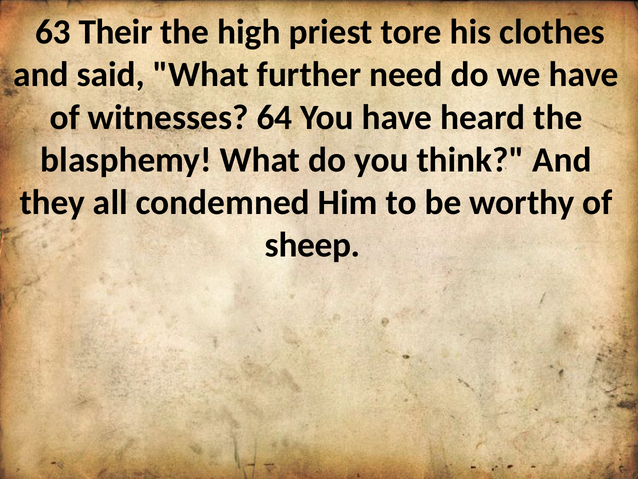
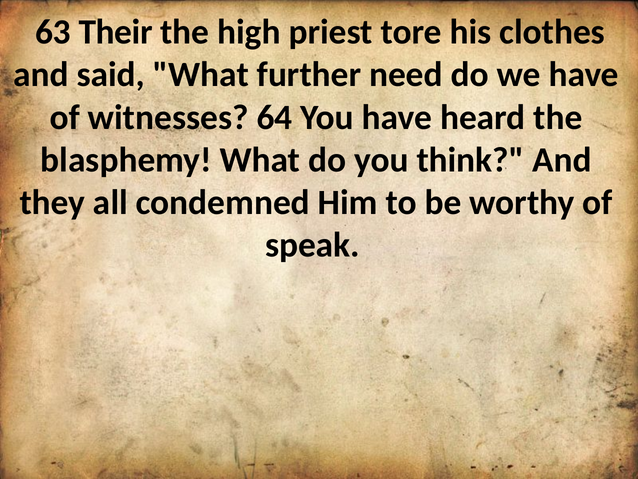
sheep: sheep -> speak
